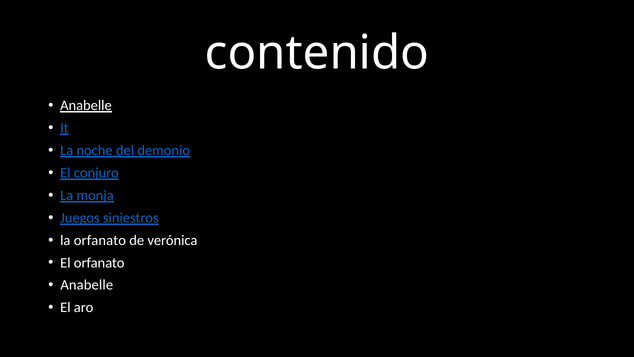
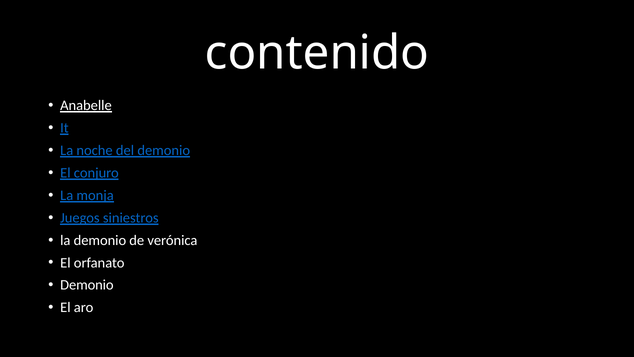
la orfanato: orfanato -> demonio
Anabelle at (87, 285): Anabelle -> Demonio
